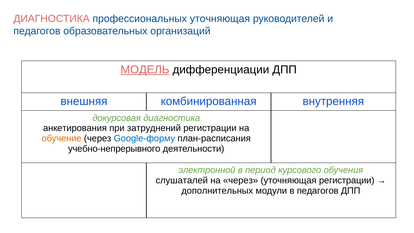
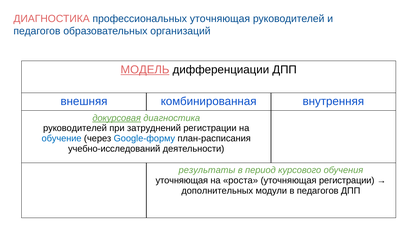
докурсовая underline: none -> present
анкетирования at (75, 128): анкетирования -> руководителей
обучение colour: orange -> blue
учебно-непрерывного: учебно-непрерывного -> учебно-исследований
электронной: электронной -> результаты
слушаталей at (182, 180): слушаталей -> уточняющая
на через: через -> роста
